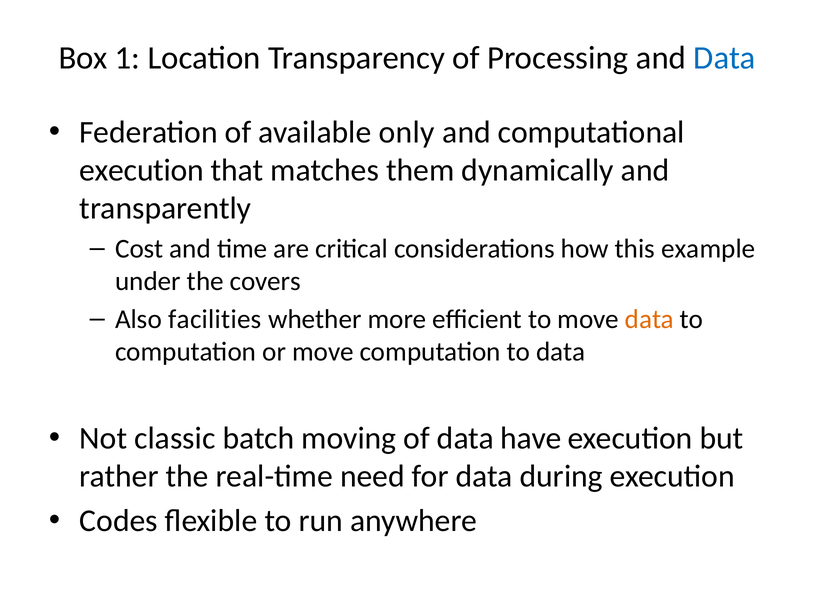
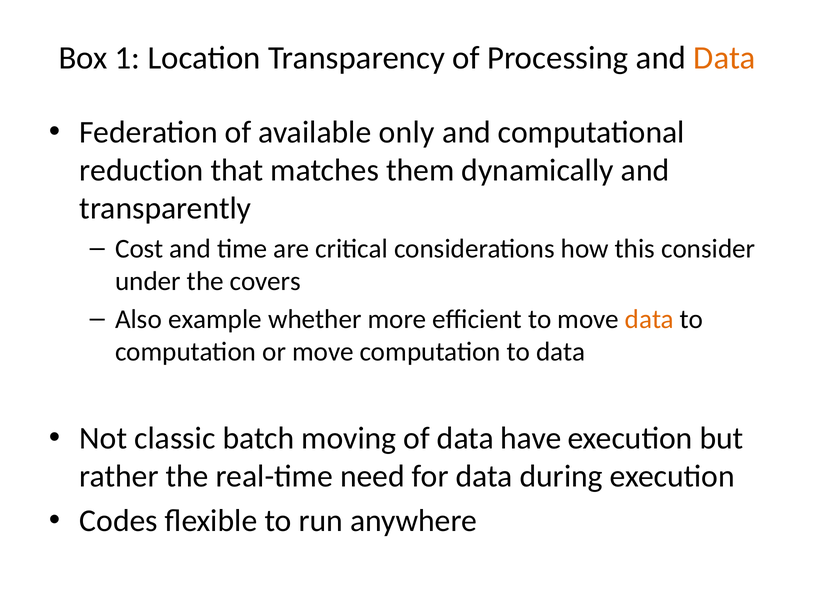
Data at (725, 58) colour: blue -> orange
execution at (142, 170): execution -> reduction
example: example -> consider
facilities: facilities -> example
